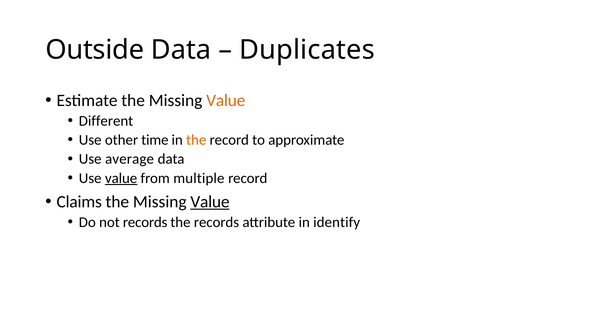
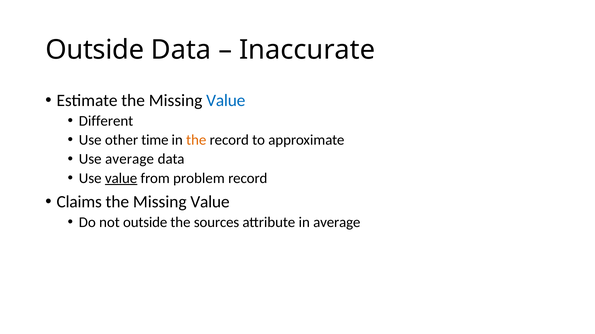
Duplicates: Duplicates -> Inaccurate
Value at (226, 101) colour: orange -> blue
multiple: multiple -> problem
Value at (210, 202) underline: present -> none
not records: records -> outside
the records: records -> sources
in identify: identify -> average
